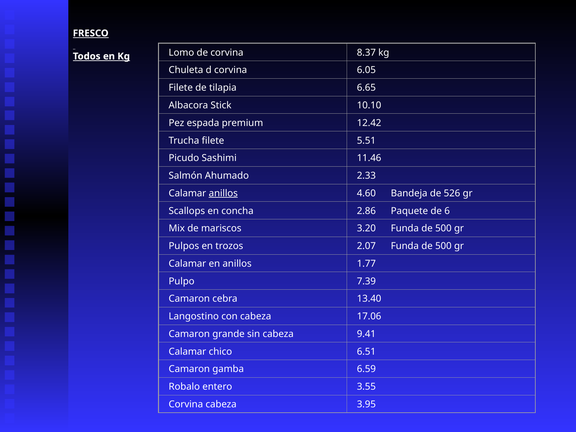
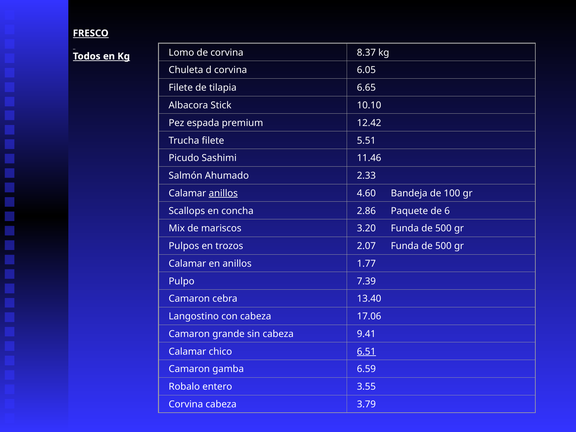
526: 526 -> 100
6.51 underline: none -> present
3.95: 3.95 -> 3.79
